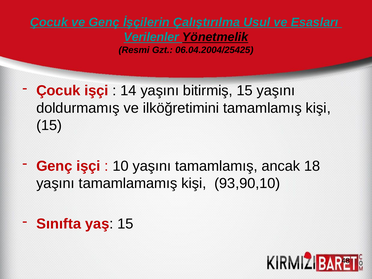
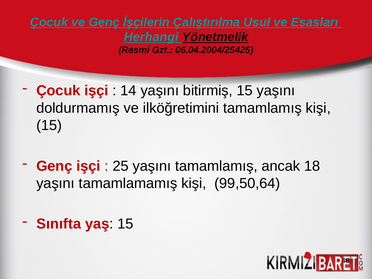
Verilenler: Verilenler -> Herhangi
10: 10 -> 25
93,90,10: 93,90,10 -> 99,50,64
